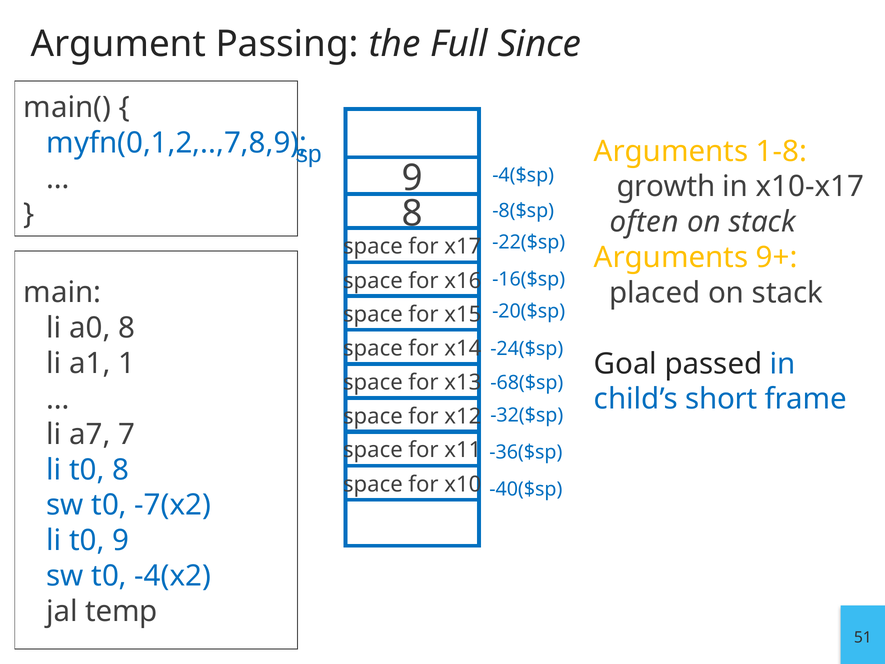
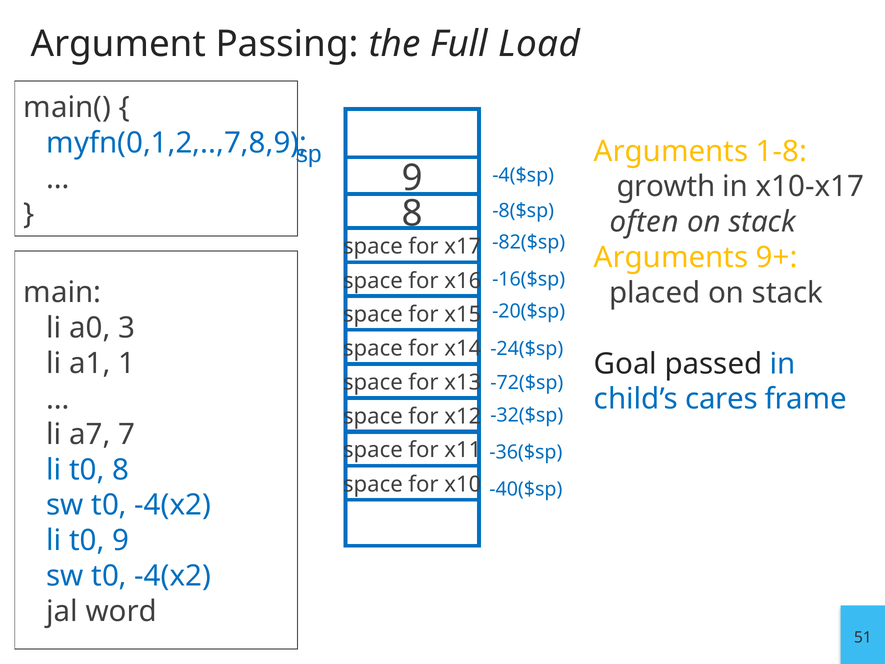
Since: Since -> Load
-22($sp: -22($sp -> -82($sp
a0 8: 8 -> 3
-68($sp: -68($sp -> -72($sp
short: short -> cares
-7(x2 at (173, 505): -7(x2 -> -4(x2
temp: temp -> word
